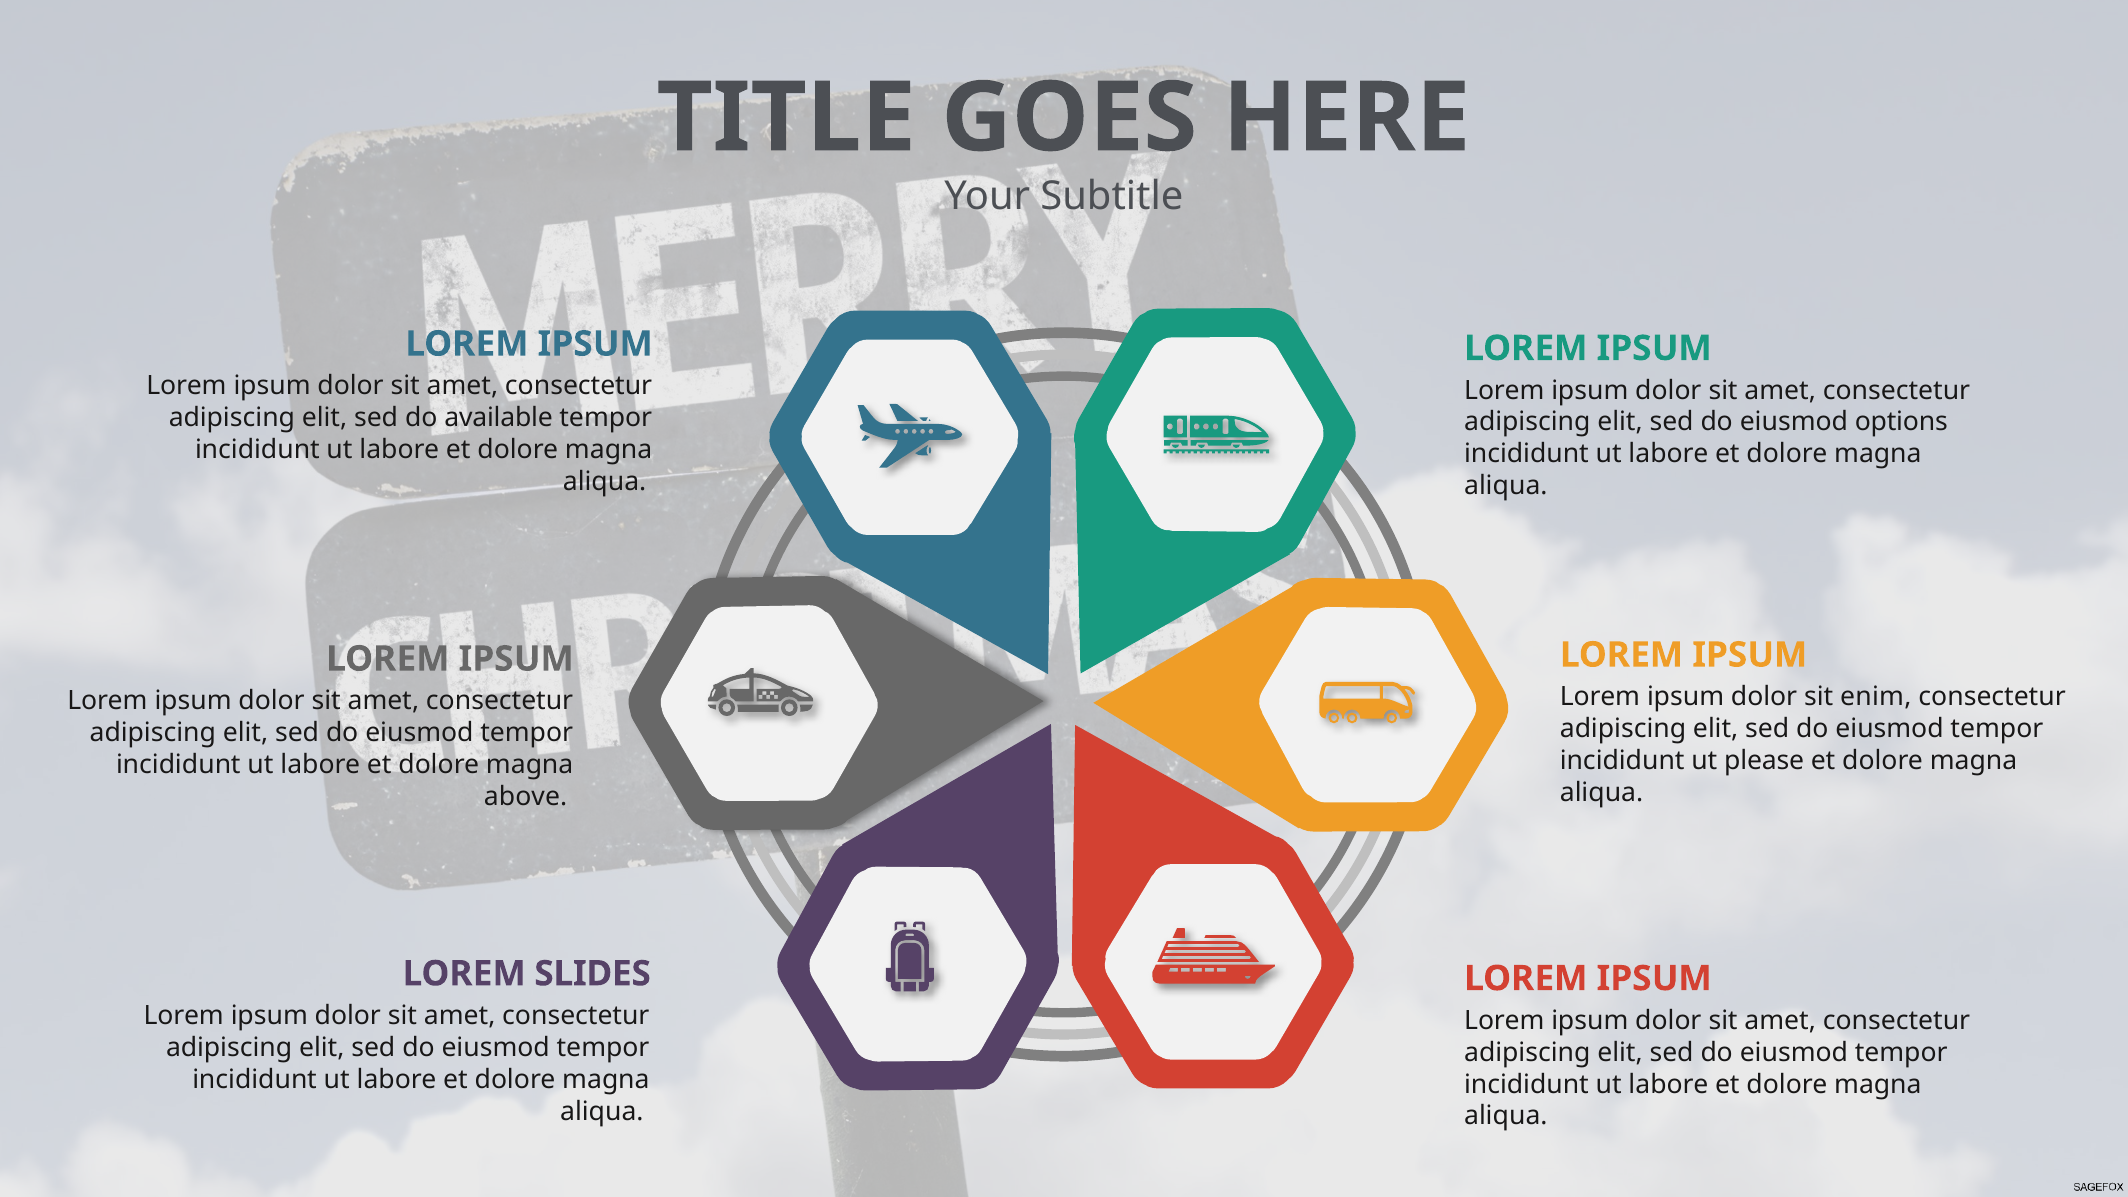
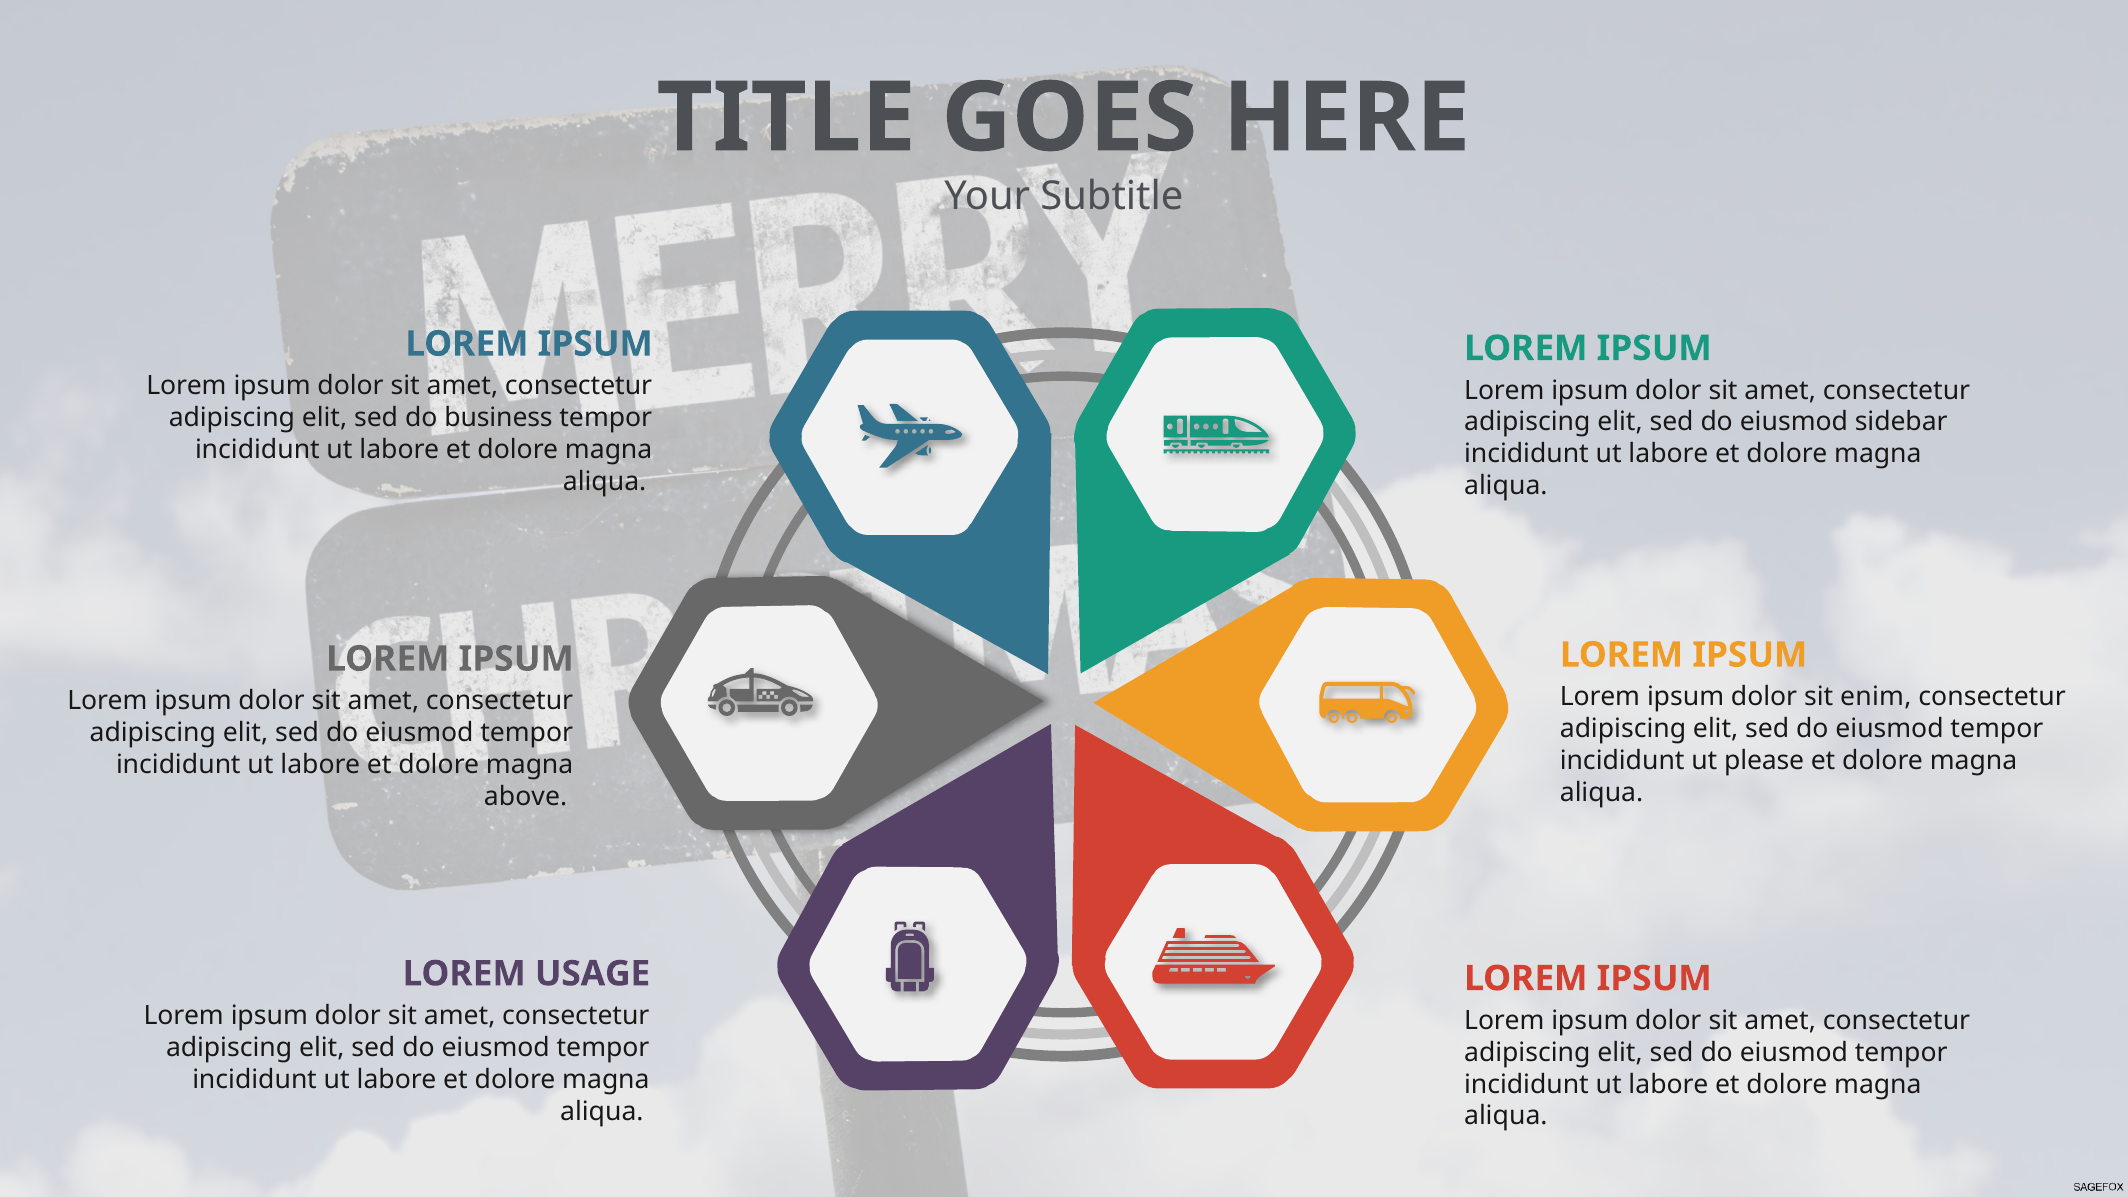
available: available -> business
options: options -> sidebar
SLIDES: SLIDES -> USAGE
